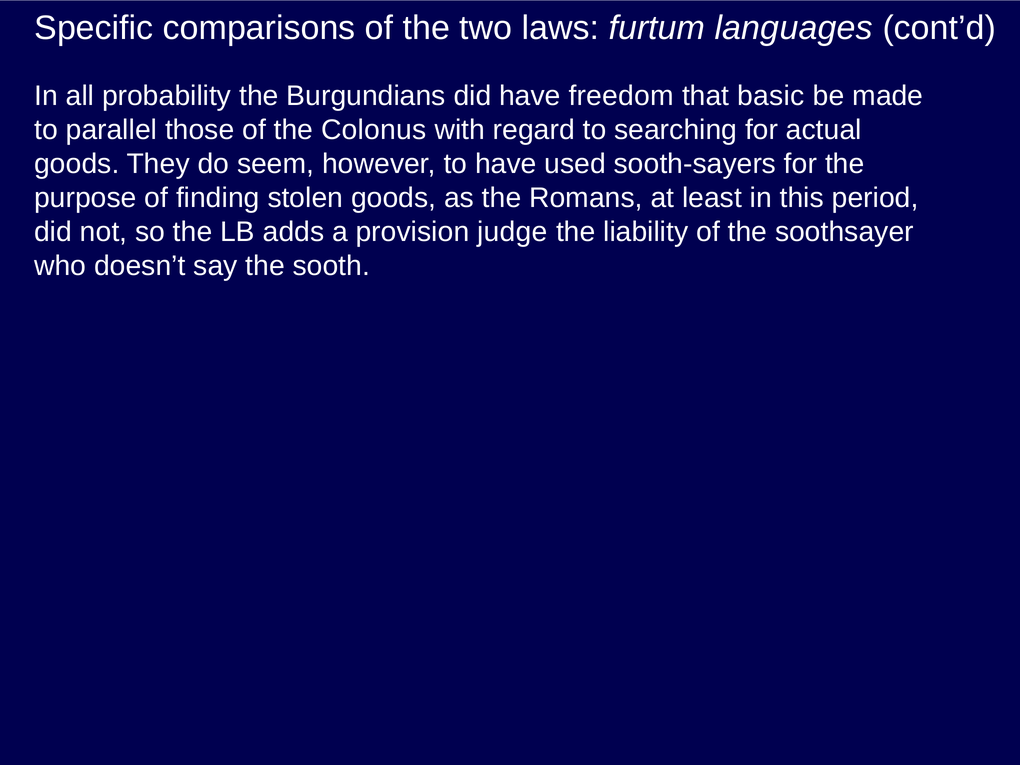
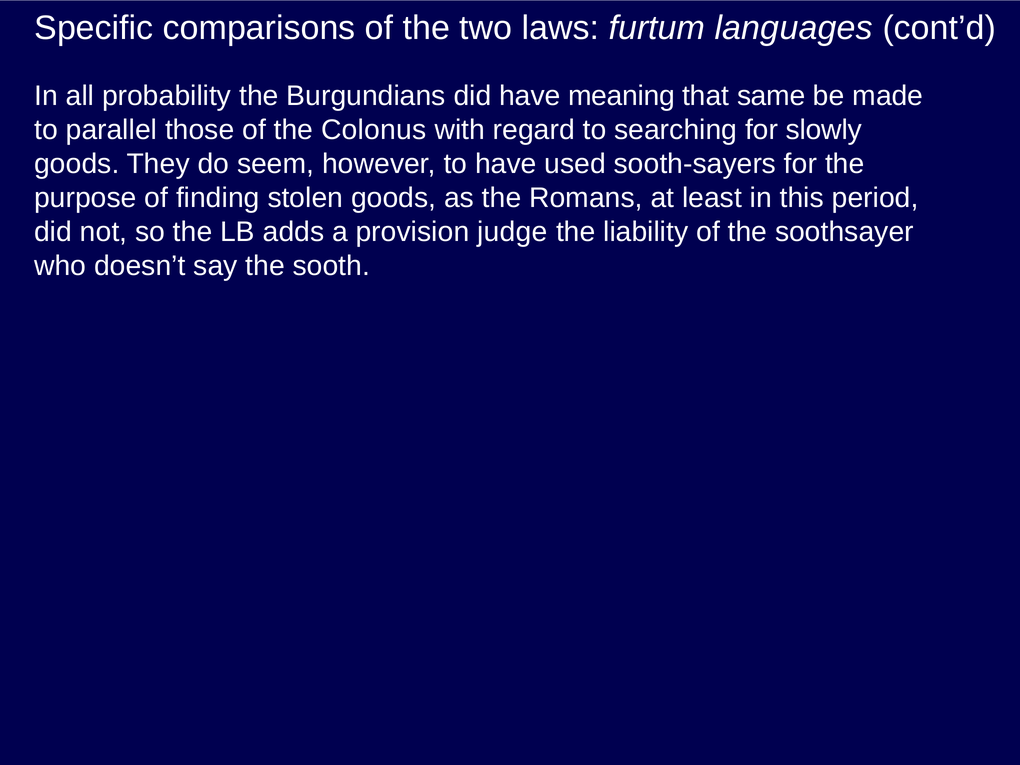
freedom: freedom -> meaning
basic: basic -> same
actual: actual -> slowly
